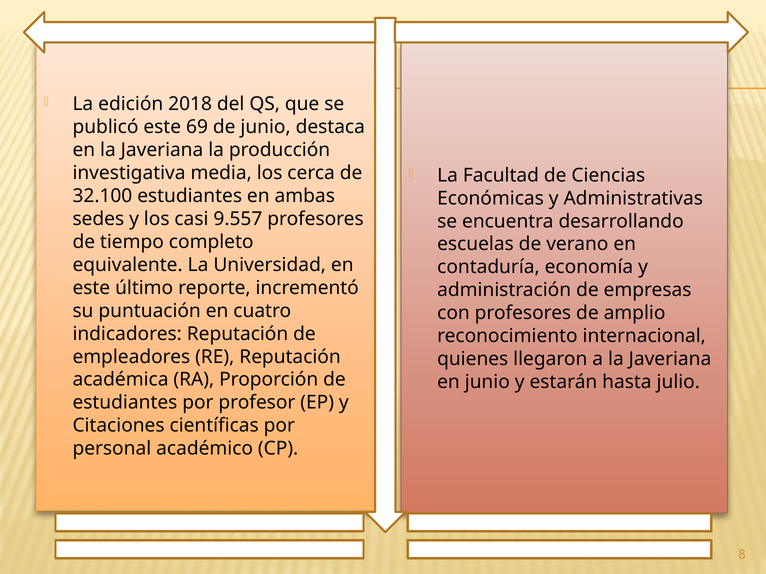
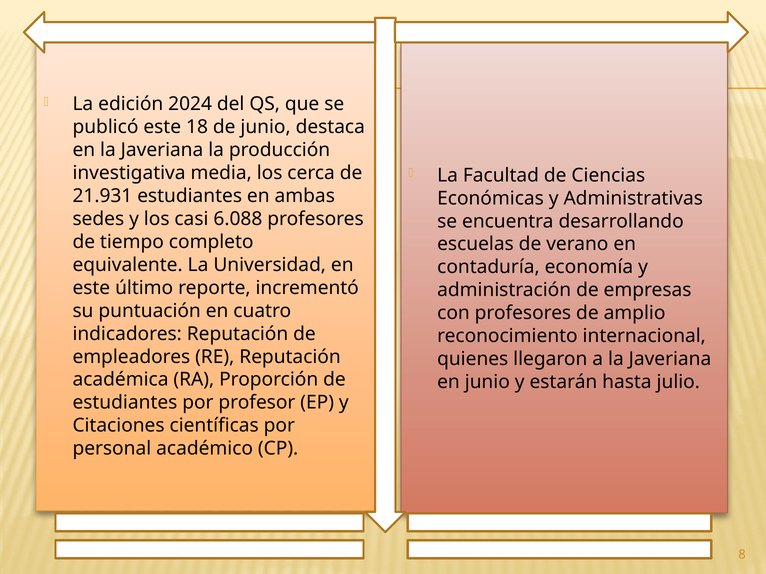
2018: 2018 -> 2024
69: 69 -> 18
32.100: 32.100 -> 21.931
9.557: 9.557 -> 6.088
